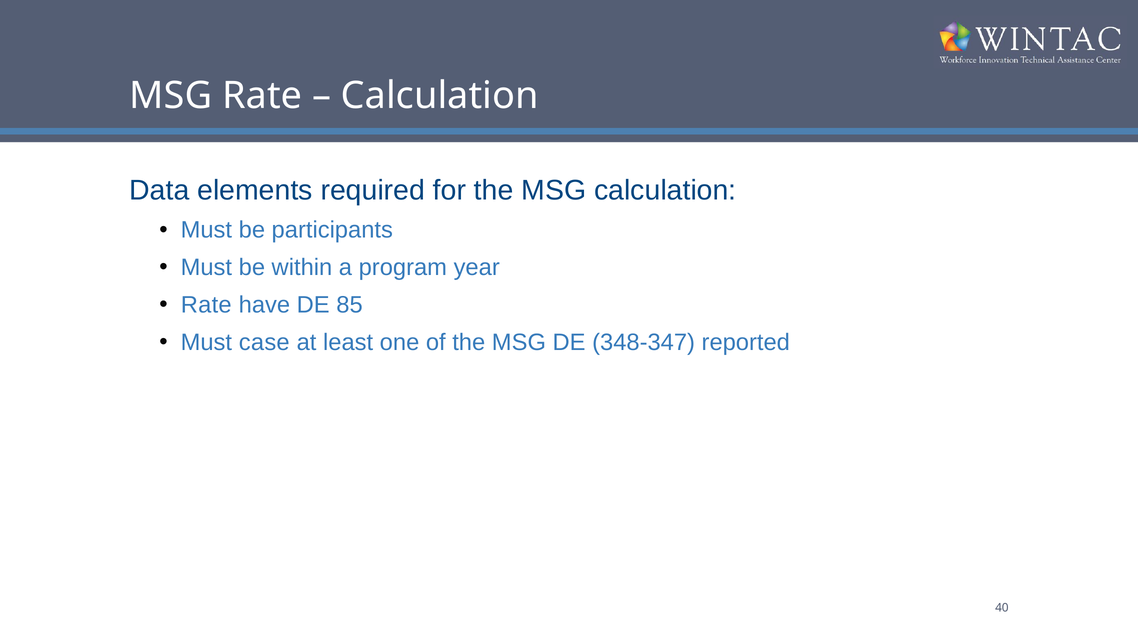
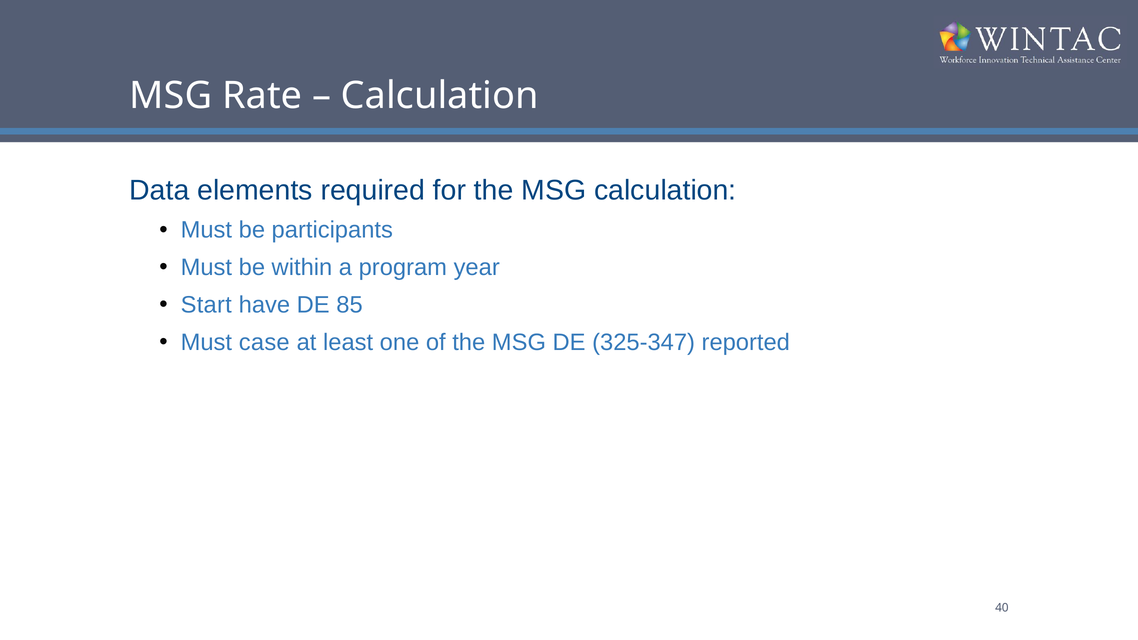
Rate at (206, 305): Rate -> Start
348-347: 348-347 -> 325-347
